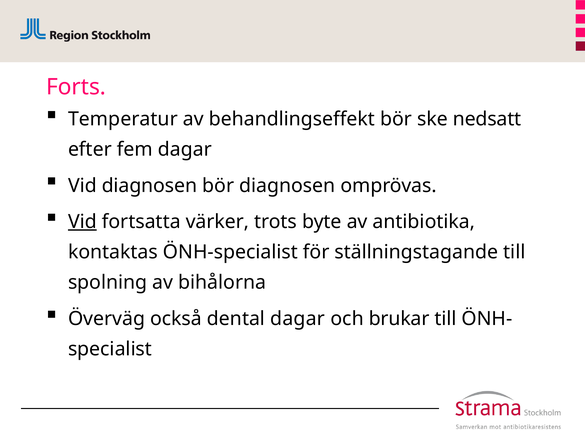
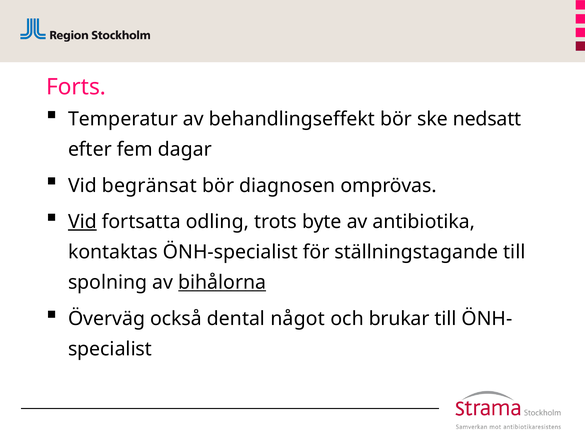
Vid diagnosen: diagnosen -> begränsat
värker: värker -> odling
bihålorna underline: none -> present
dental dagar: dagar -> något
